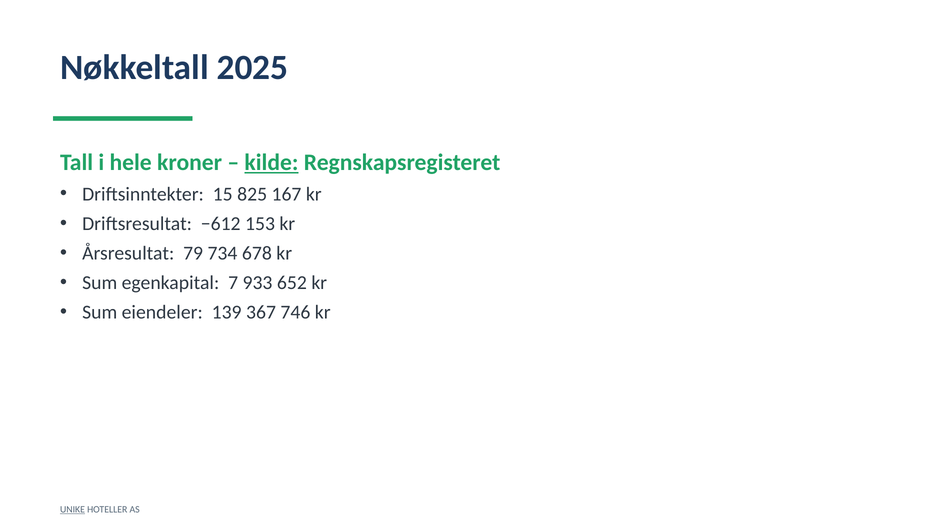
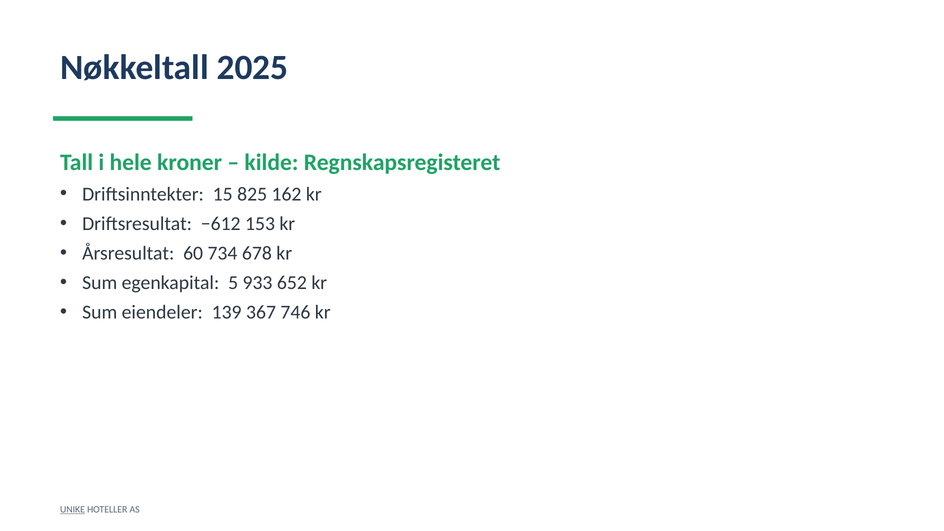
kilde underline: present -> none
167: 167 -> 162
79: 79 -> 60
7: 7 -> 5
